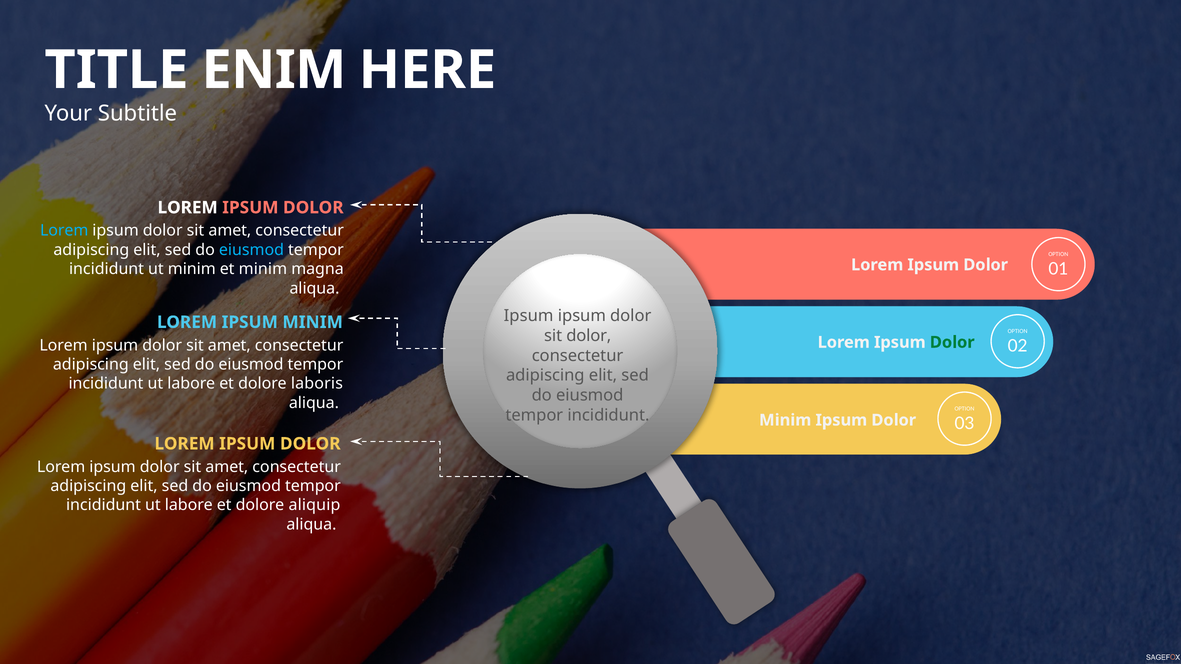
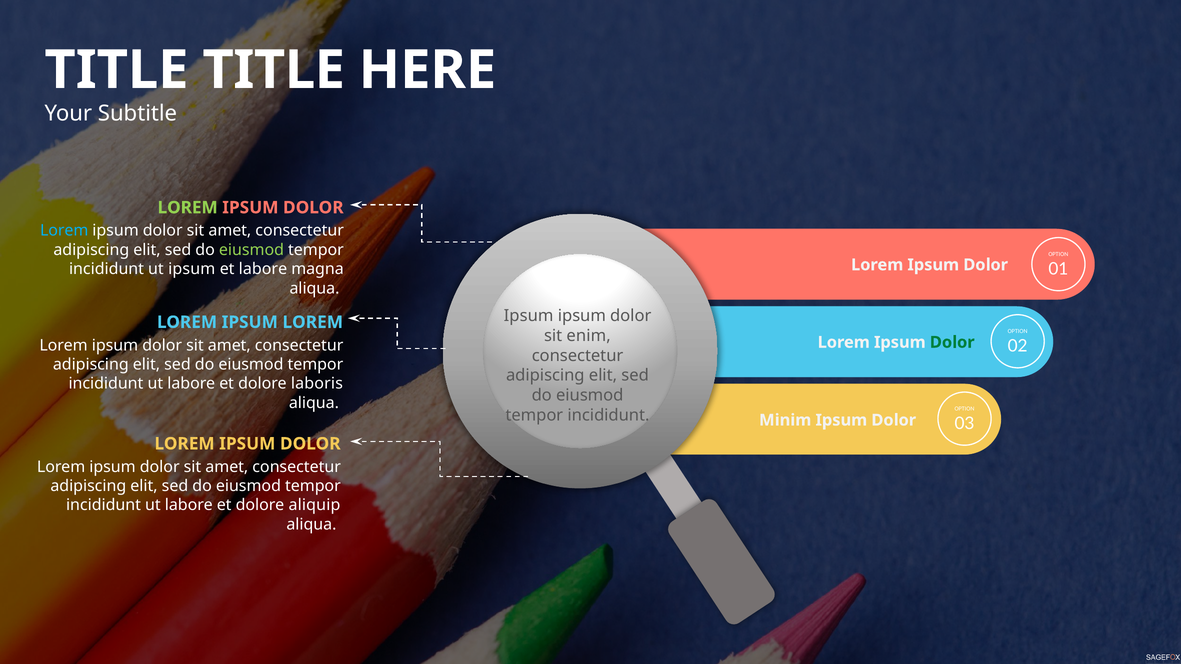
ENIM at (274, 70): ENIM -> TITLE
LOREM at (188, 208) colour: white -> light green
eiusmod at (252, 250) colour: light blue -> light green
ut minim: minim -> ipsum
et minim: minim -> labore
IPSUM MINIM: MINIM -> LOREM
sit dolor: dolor -> enim
